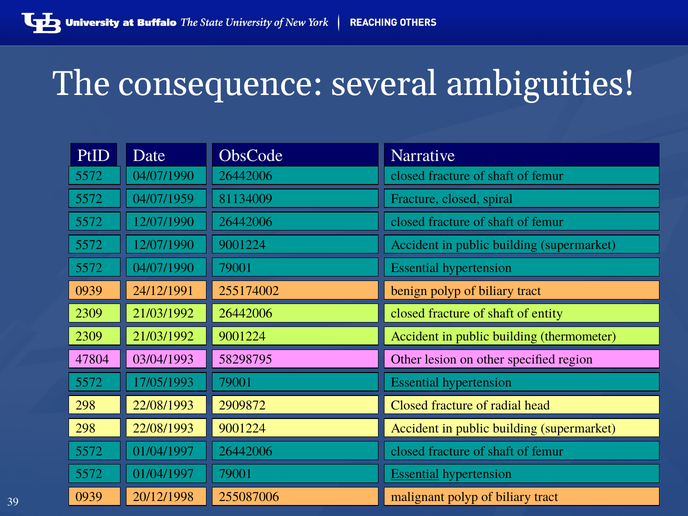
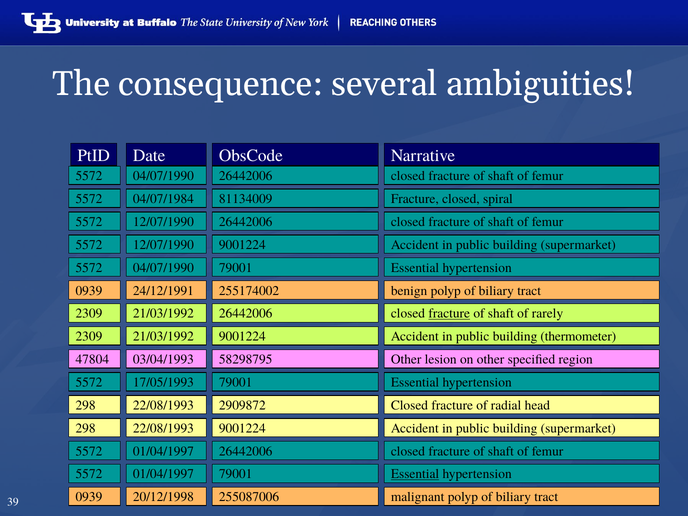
04/07/1959: 04/07/1959 -> 04/07/1984
fracture at (449, 314) underline: none -> present
entity: entity -> rarely
